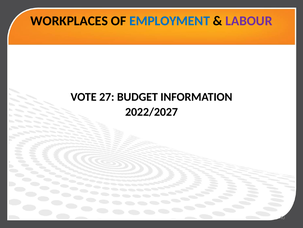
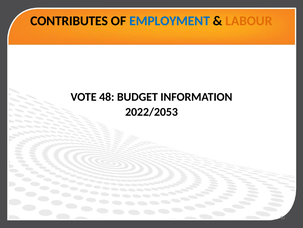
WORKPLACES: WORKPLACES -> CONTRIBUTES
LABOUR colour: purple -> orange
27: 27 -> 48
2022/2027: 2022/2027 -> 2022/2053
